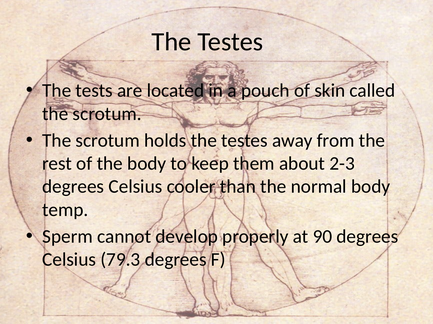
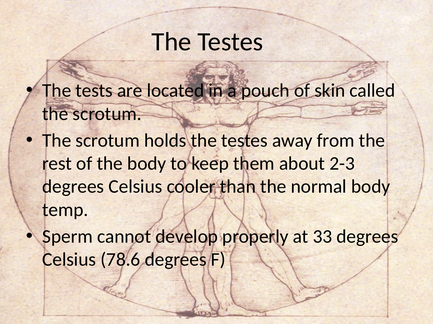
90: 90 -> 33
79.3: 79.3 -> 78.6
